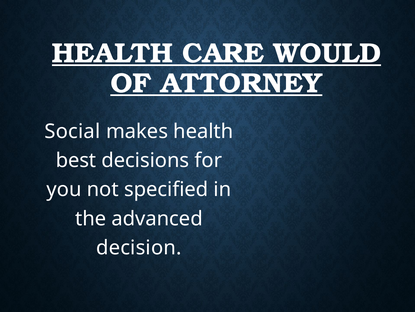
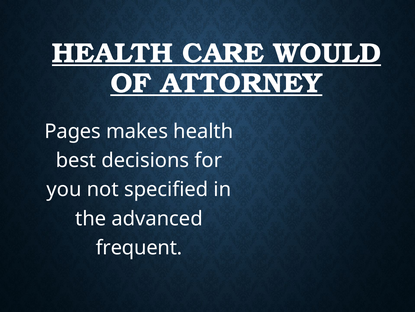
Social: Social -> Pages
decision: decision -> frequent
